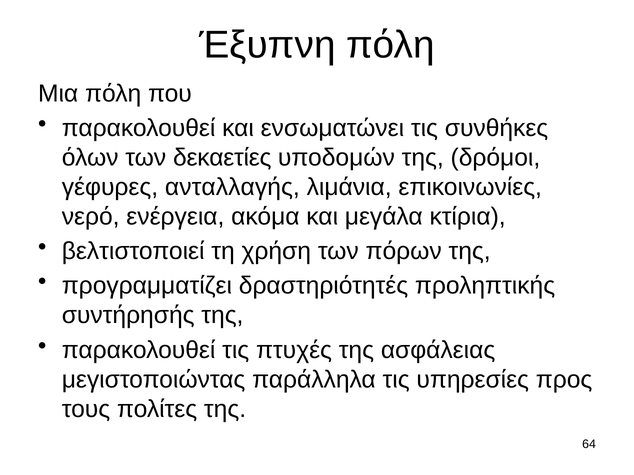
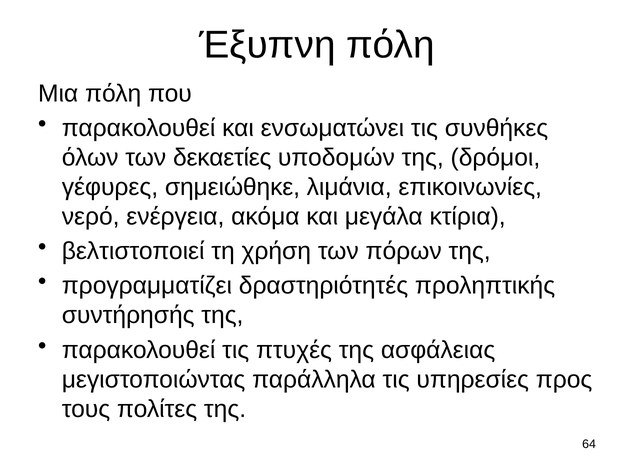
ανταλλαγής: ανταλλαγής -> σημειώθηκε
